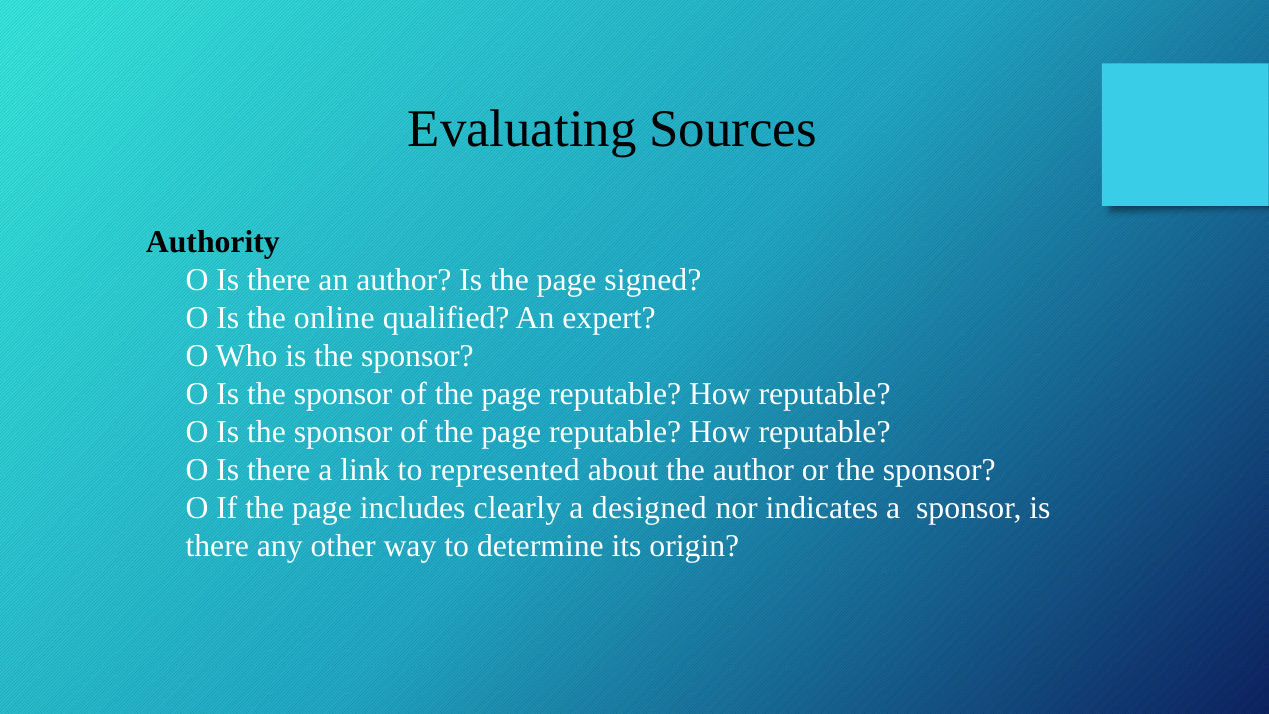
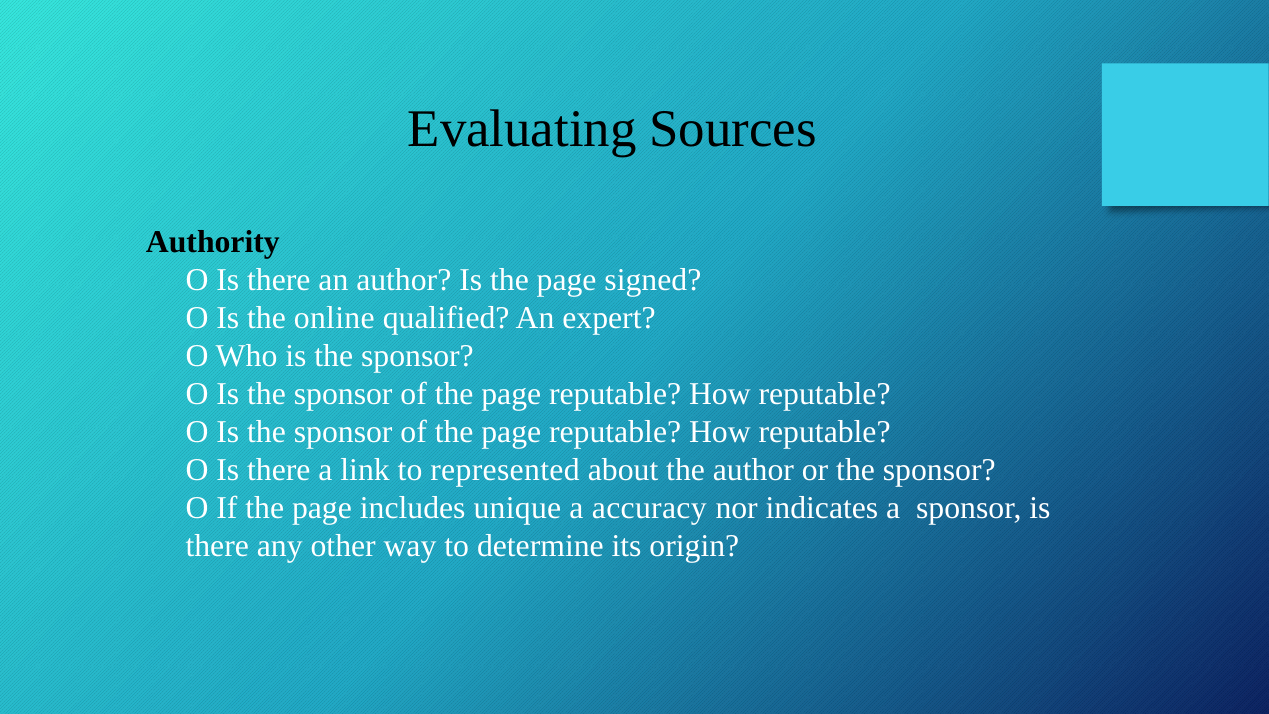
clearly: clearly -> unique
designed: designed -> accuracy
